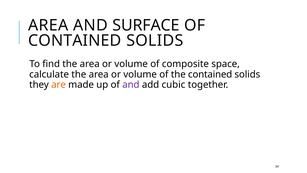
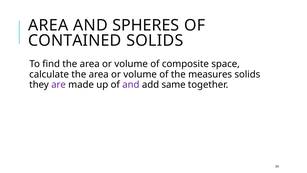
SURFACE: SURFACE -> SPHERES
the contained: contained -> measures
are colour: orange -> purple
cubic: cubic -> same
